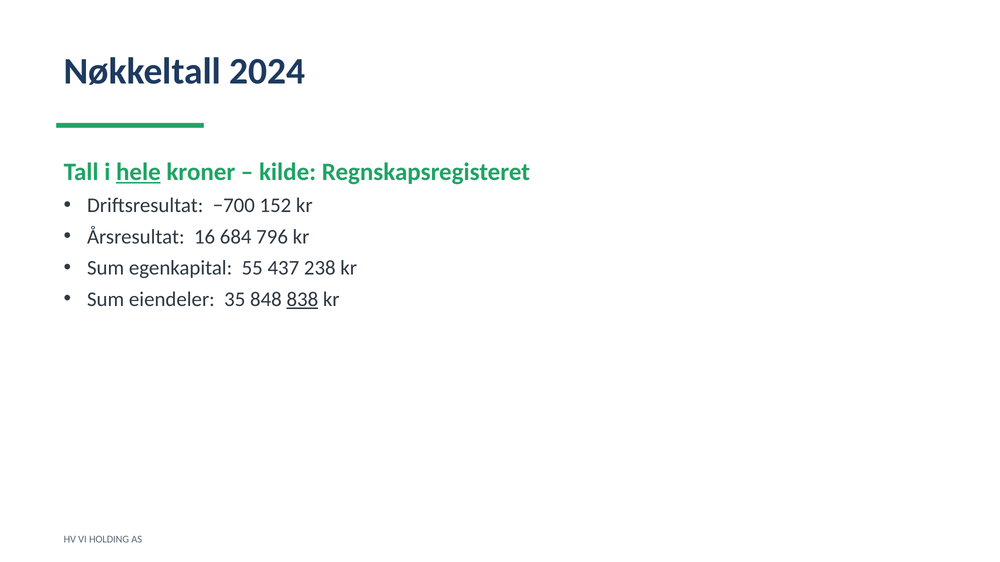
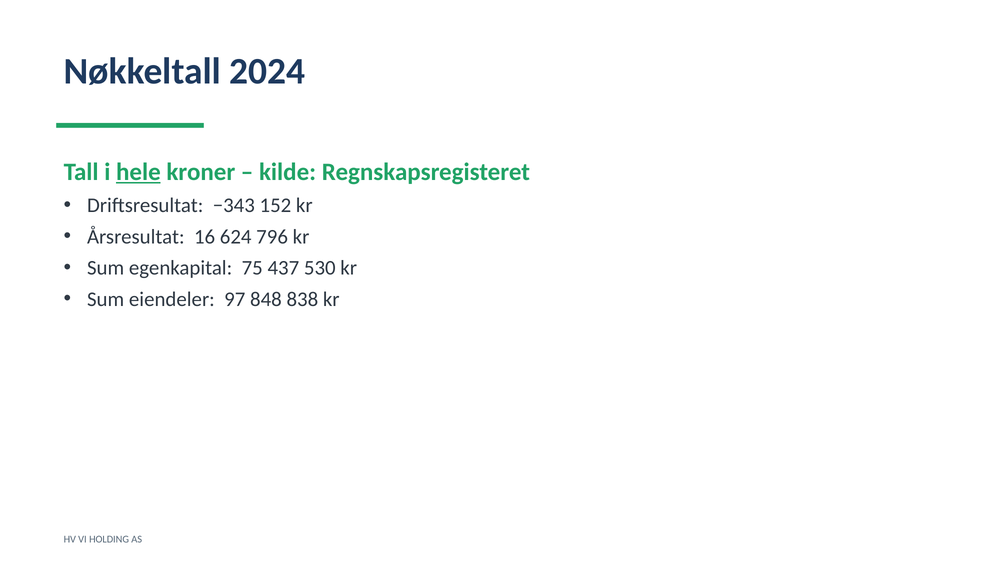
−700: −700 -> −343
684: 684 -> 624
55: 55 -> 75
238: 238 -> 530
35: 35 -> 97
838 underline: present -> none
